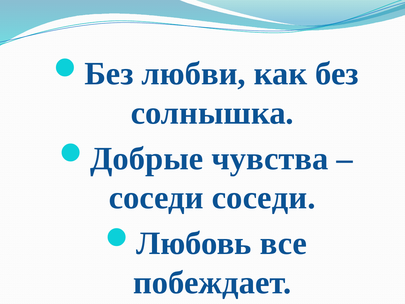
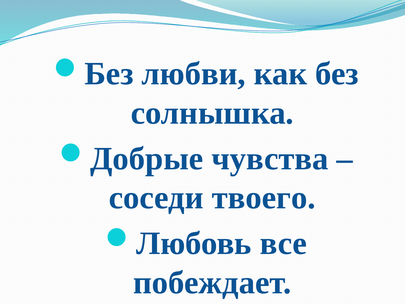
соседи соседи: соседи -> твоего
